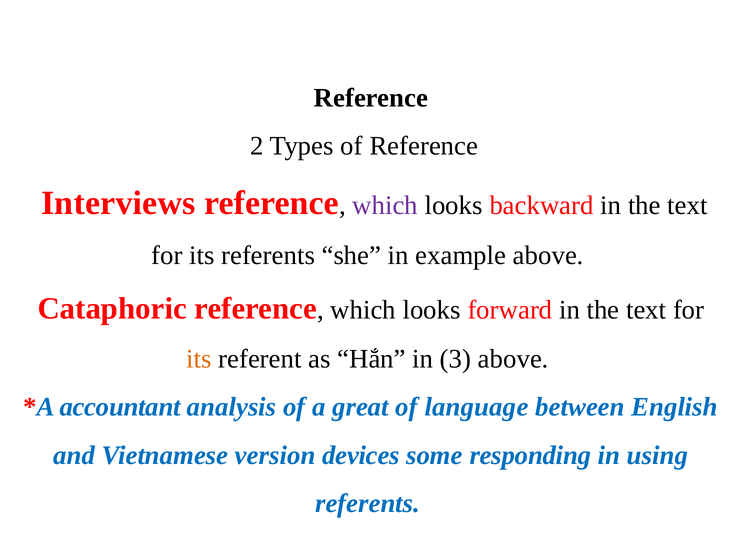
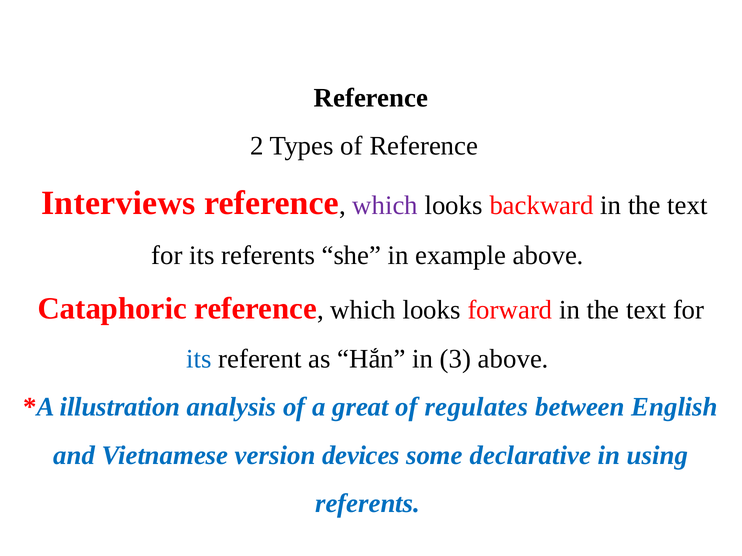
its at (199, 359) colour: orange -> blue
accountant: accountant -> illustration
language: language -> regulates
responding: responding -> declarative
